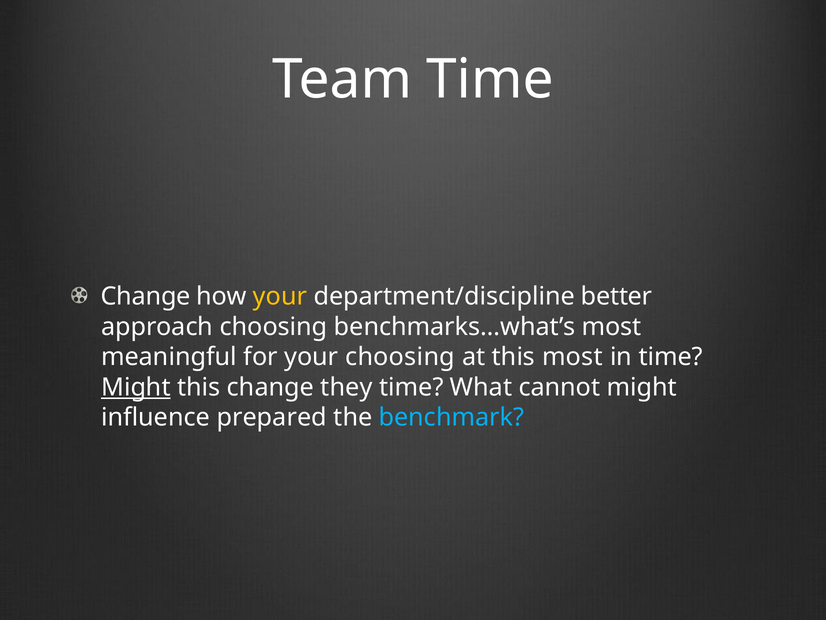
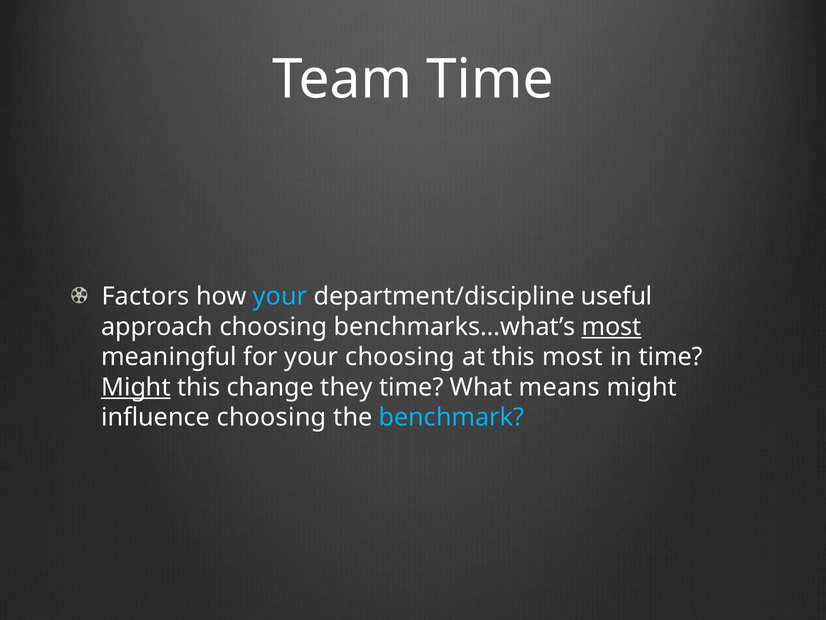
Change at (146, 296): Change -> Factors
your at (280, 296) colour: yellow -> light blue
better: better -> useful
most at (612, 326) underline: none -> present
cannot: cannot -> means
influence prepared: prepared -> choosing
